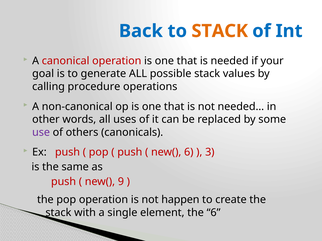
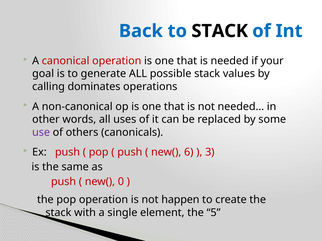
STACK at (220, 31) colour: orange -> black
procedure: procedure -> dominates
9: 9 -> 0
the 6: 6 -> 5
